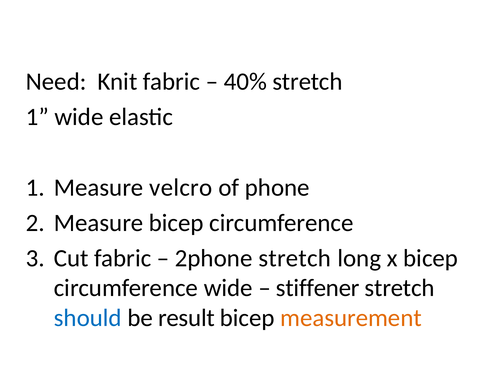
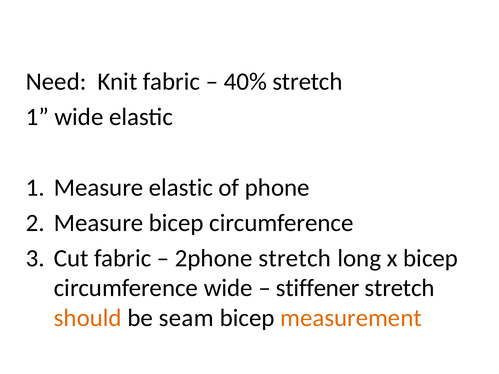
Measure velcro: velcro -> elastic
should colour: blue -> orange
result: result -> seam
